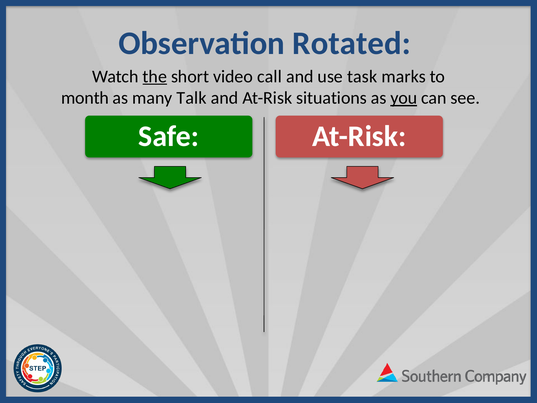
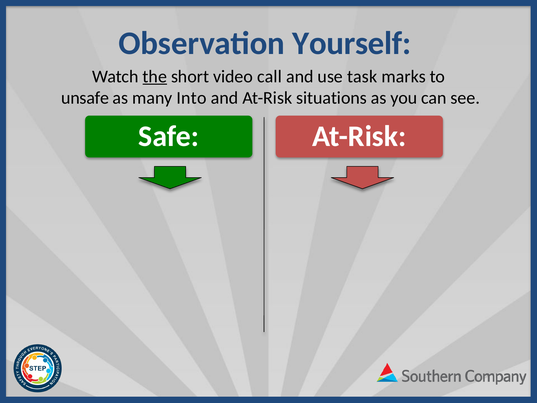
Rotated: Rotated -> Yourself
month: month -> unsafe
Talk: Talk -> Into
you underline: present -> none
